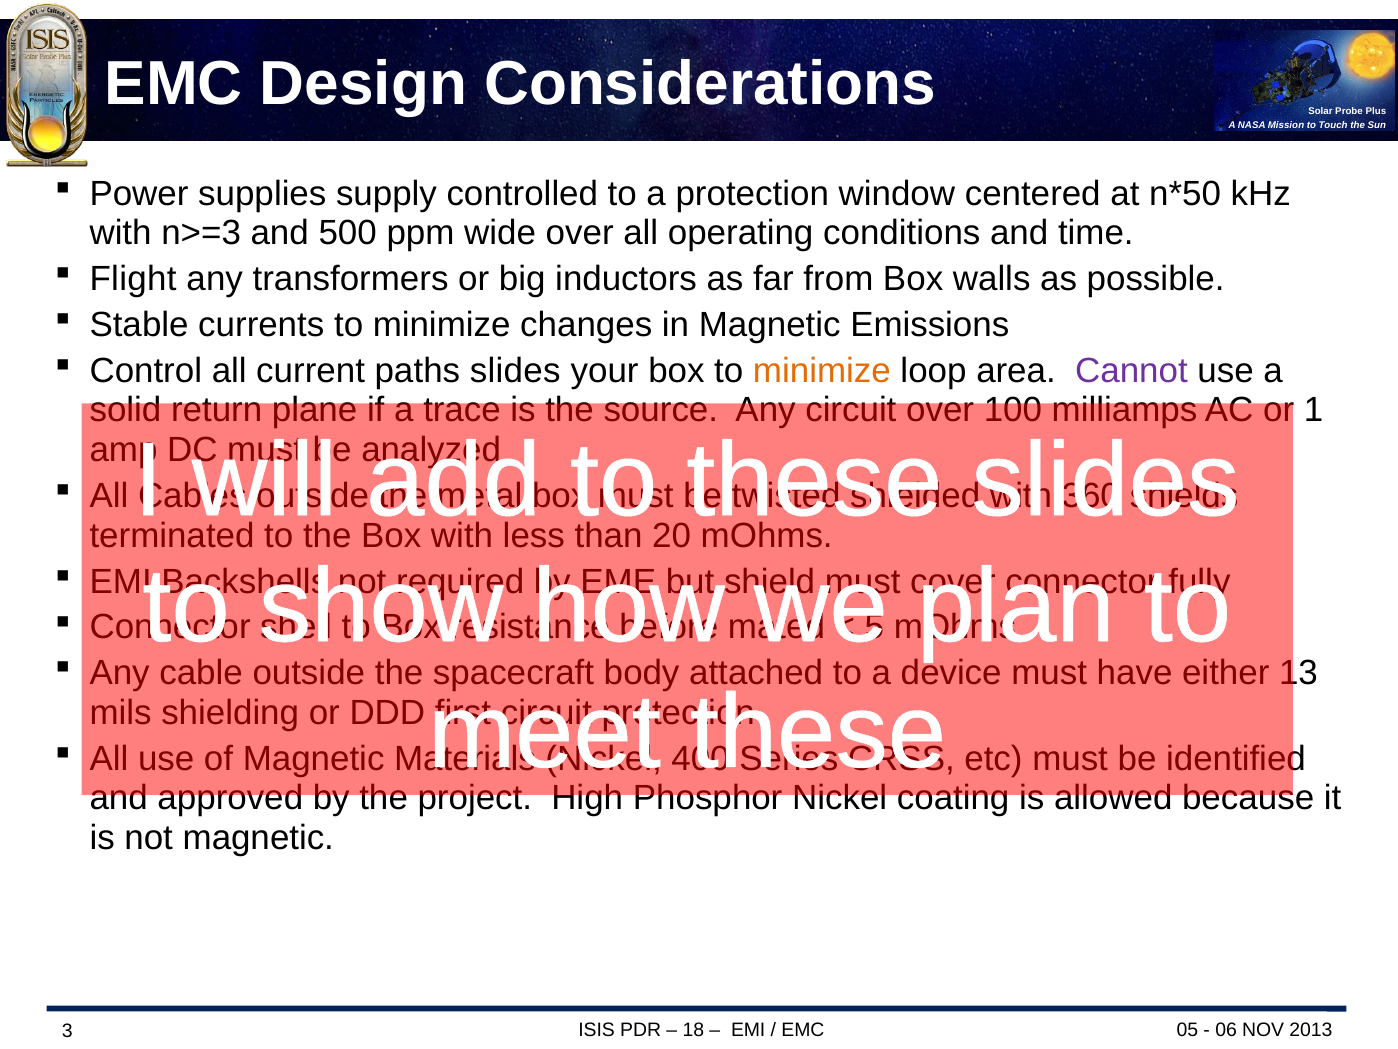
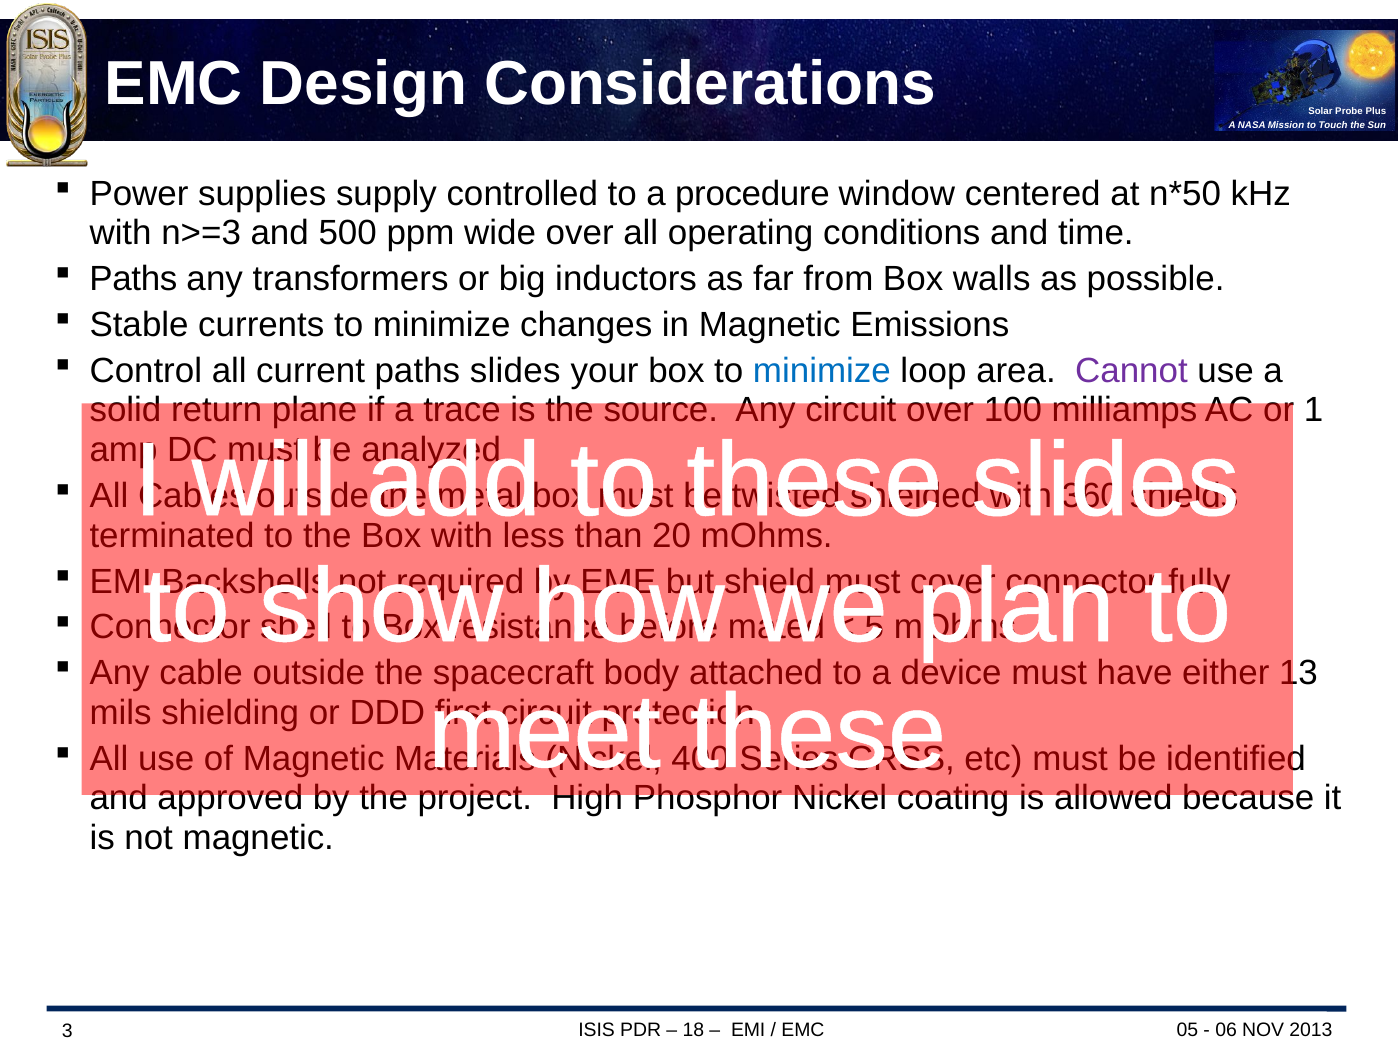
a protection: protection -> procedure
Flight at (133, 279): Flight -> Paths
minimize at (822, 370) colour: orange -> blue
